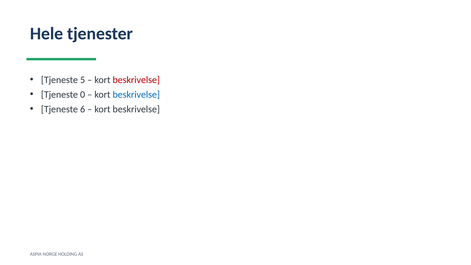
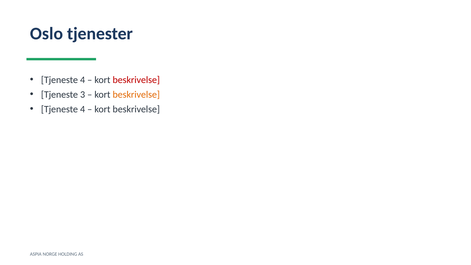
Hele: Hele -> Oslo
5 at (83, 80): 5 -> 4
0: 0 -> 3
beskrivelse at (136, 95) colour: blue -> orange
6 at (83, 109): 6 -> 4
